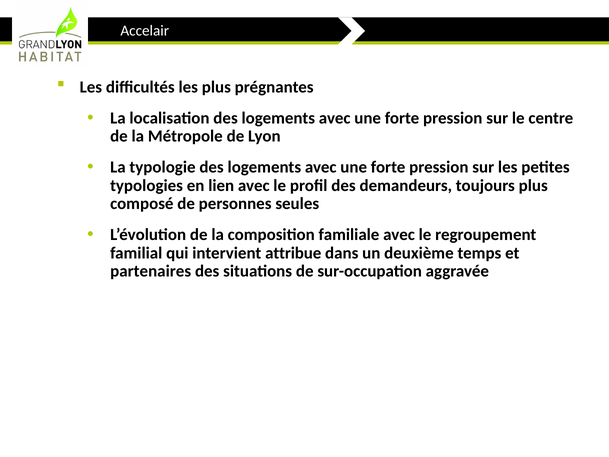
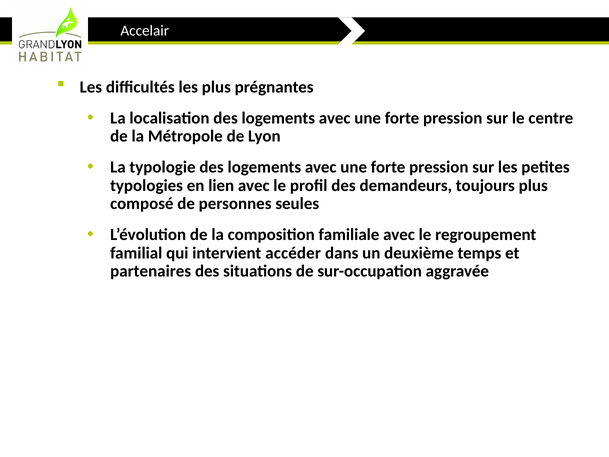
attribue: attribue -> accéder
